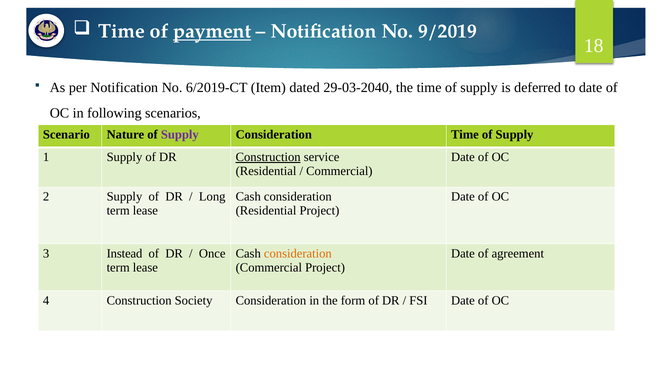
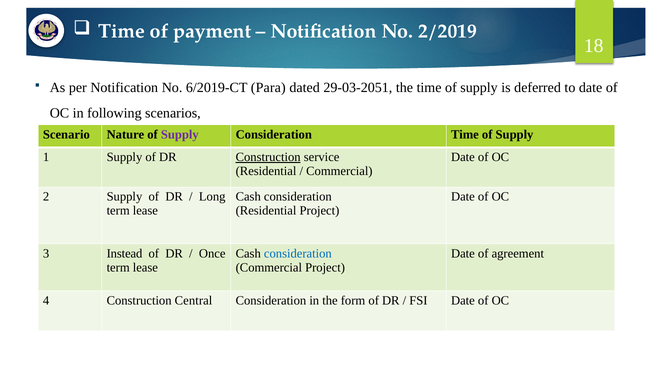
payment underline: present -> none
9/2019: 9/2019 -> 2/2019
Item: Item -> Para
29-03-2040: 29-03-2040 -> 29-03-2051
consideration at (298, 254) colour: orange -> blue
Society: Society -> Central
